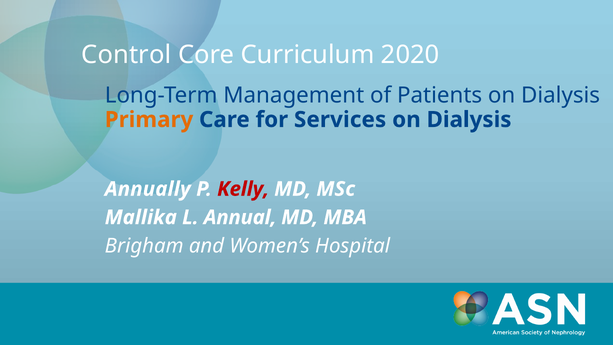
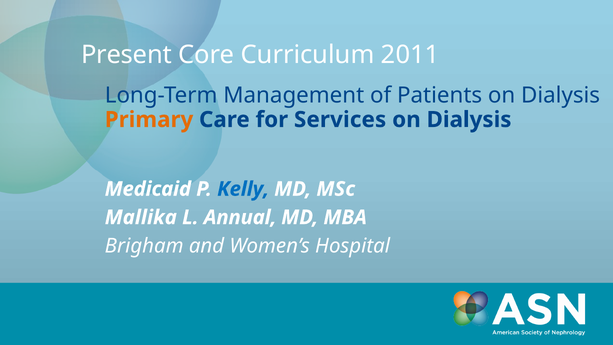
Control: Control -> Present
2020: 2020 -> 2011
Annually: Annually -> Medicaid
Kelly colour: red -> blue
